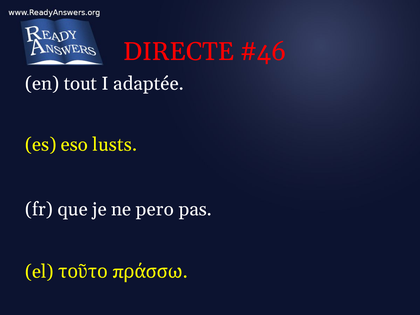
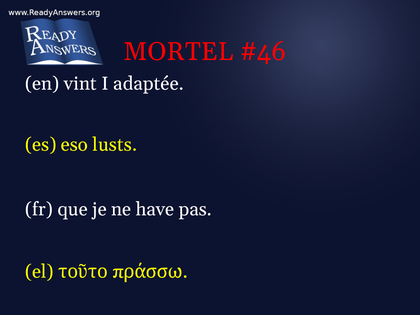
DIRECTE: DIRECTE -> MORTEL
tout: tout -> vint
pero: pero -> have
